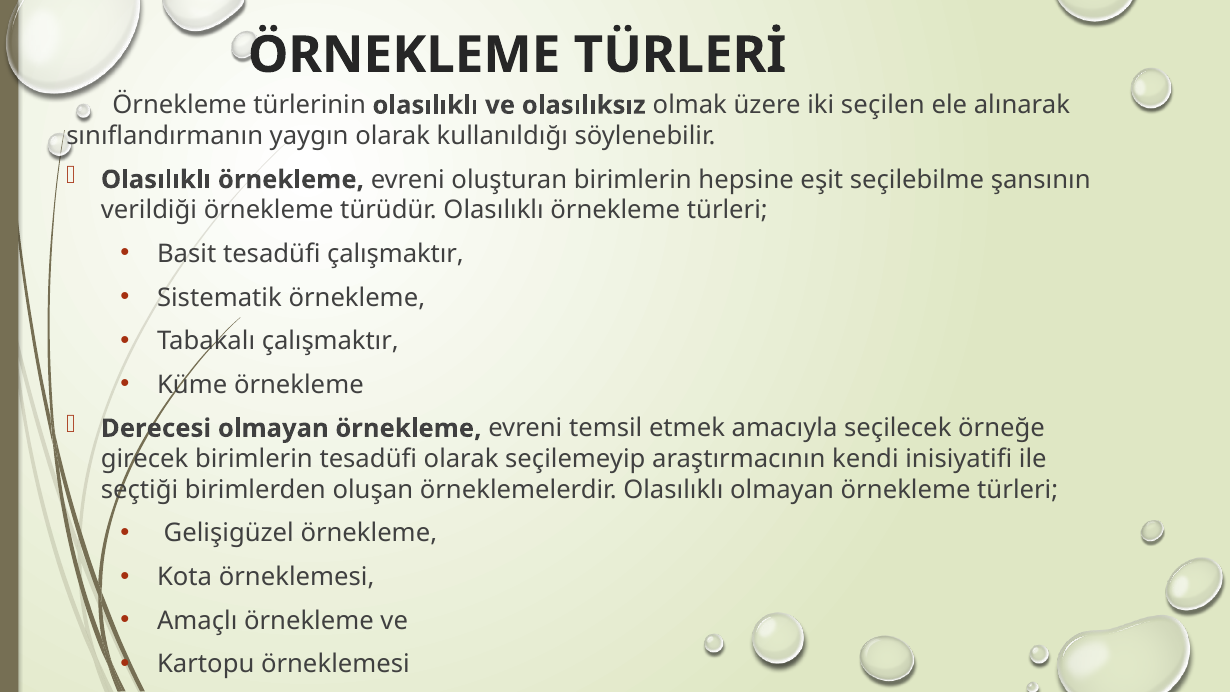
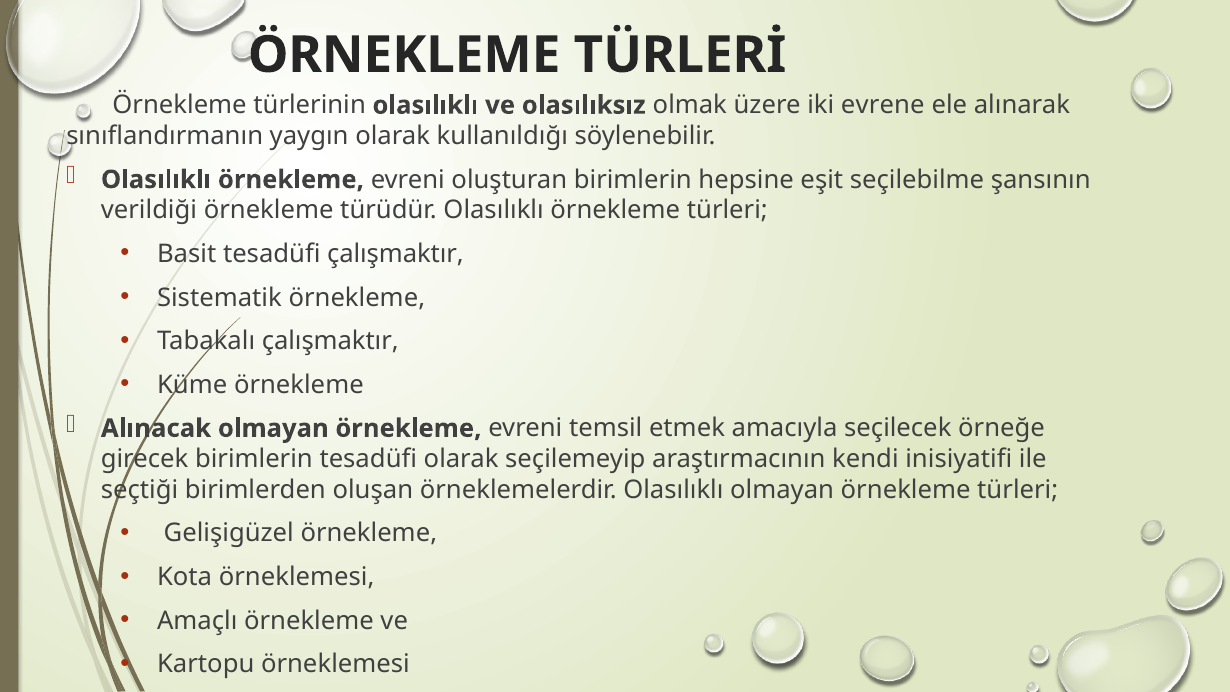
seçilen: seçilen -> evrene
Derecesi: Derecesi -> Alınacak
